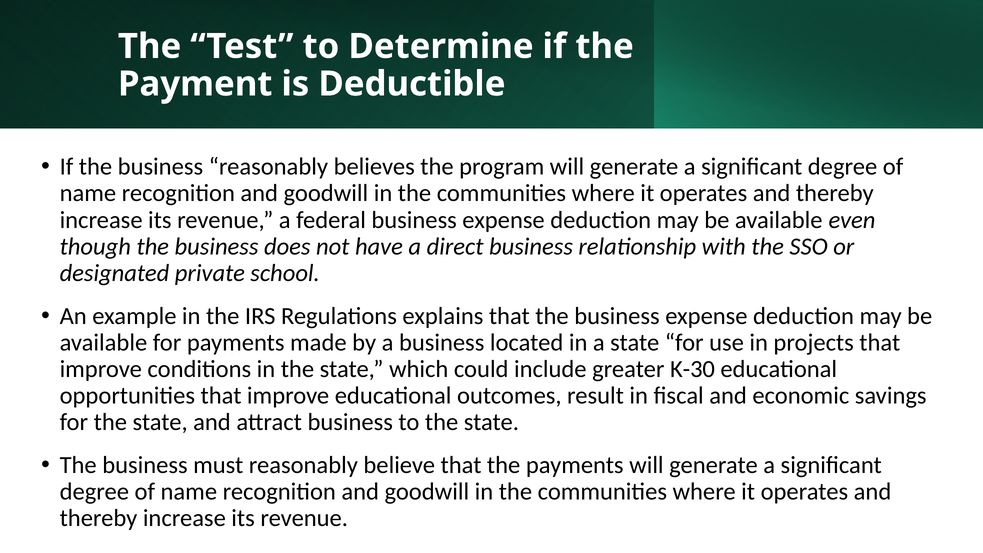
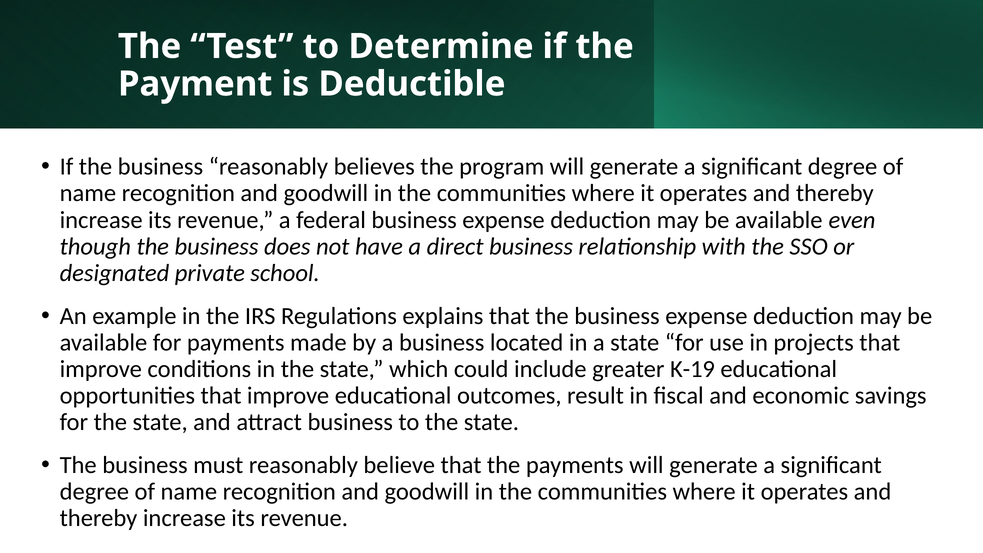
K-30: K-30 -> K-19
